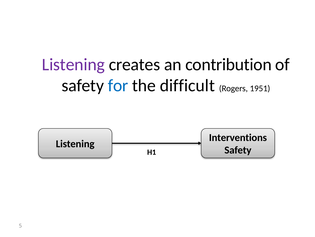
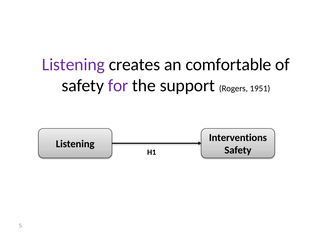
contribution: contribution -> comfortable
for colour: blue -> purple
difficult: difficult -> support
